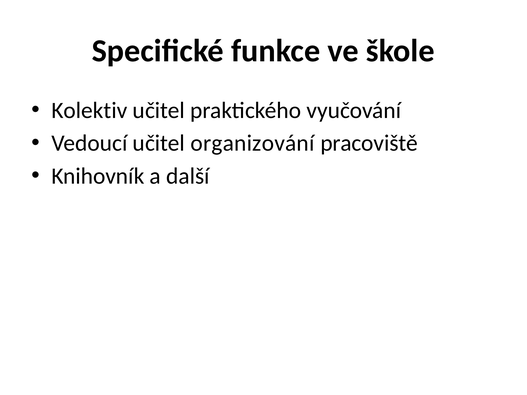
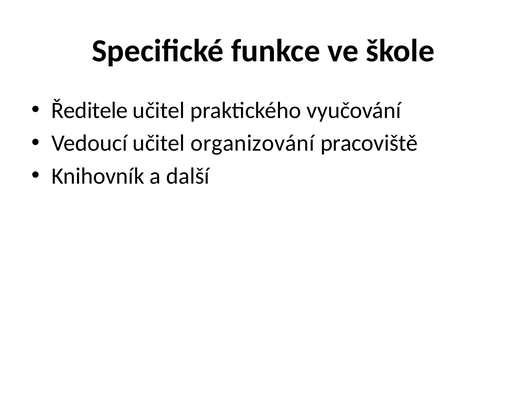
Kolektiv: Kolektiv -> Ředitele
